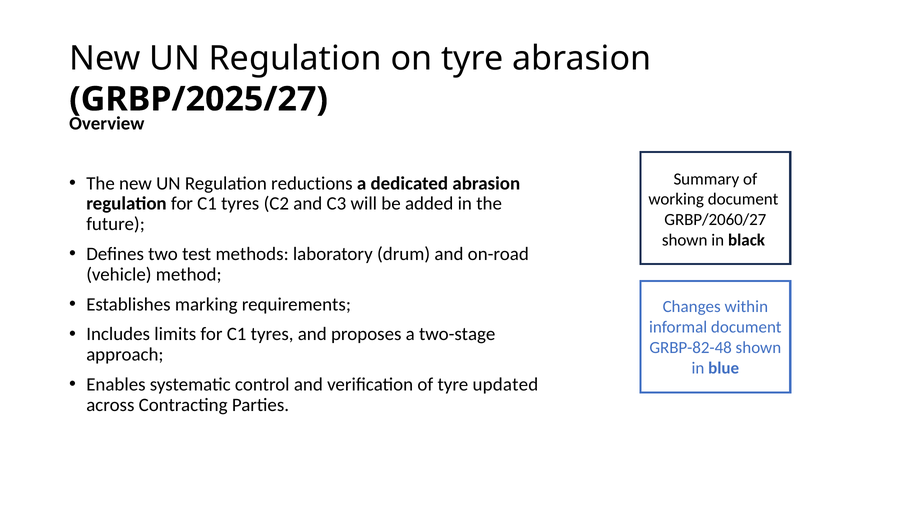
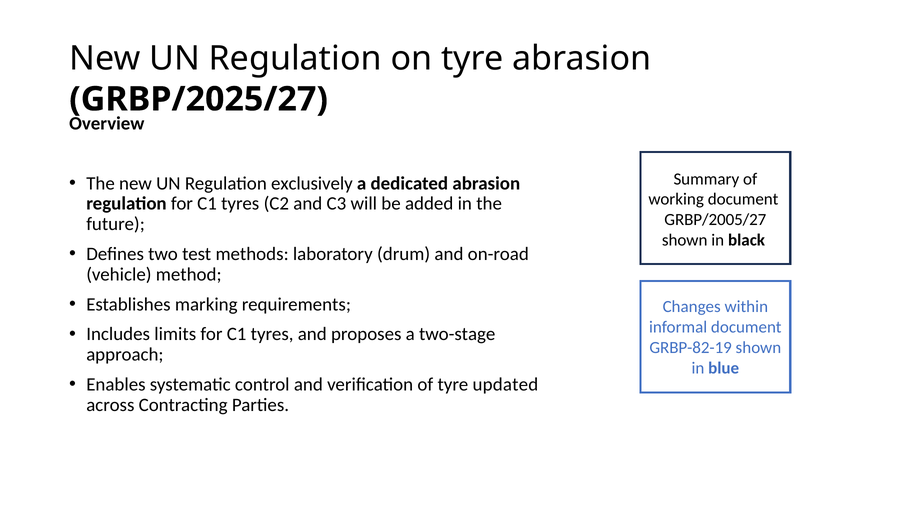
reductions: reductions -> exclusively
GRBP/2060/27: GRBP/2060/27 -> GRBP/2005/27
GRBP-82-48: GRBP-82-48 -> GRBP-82-19
